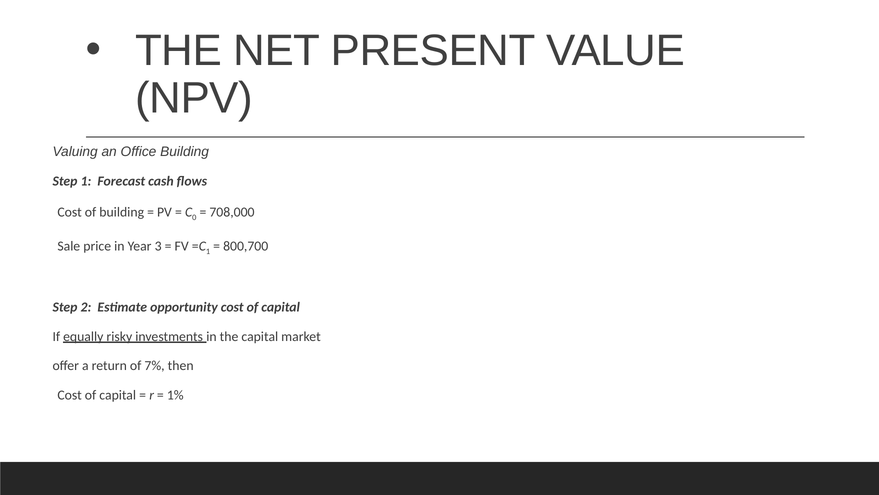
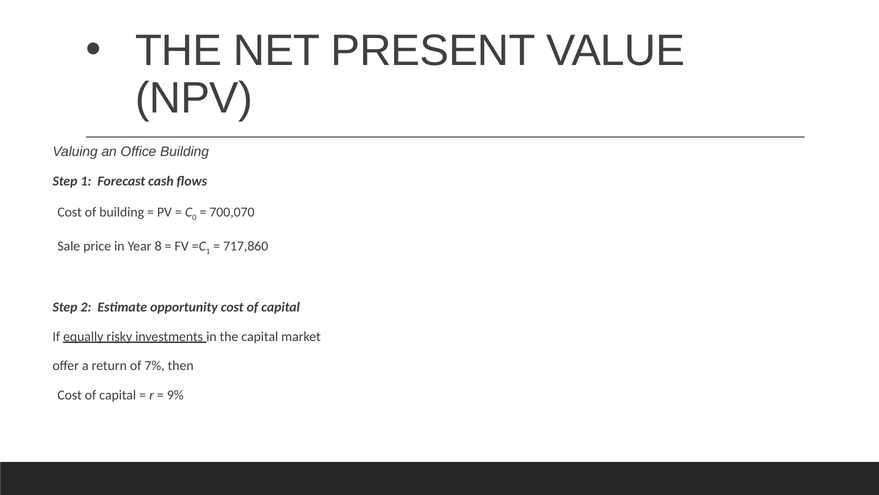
708,000: 708,000 -> 700,070
3: 3 -> 8
800,700: 800,700 -> 717,860
1%: 1% -> 9%
